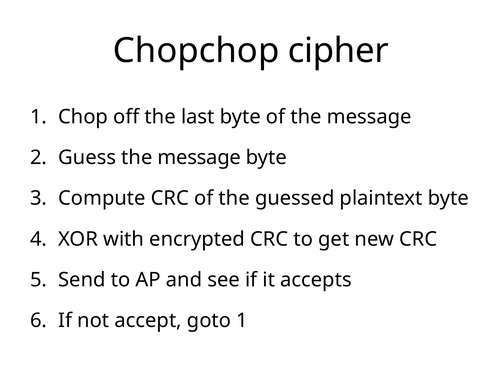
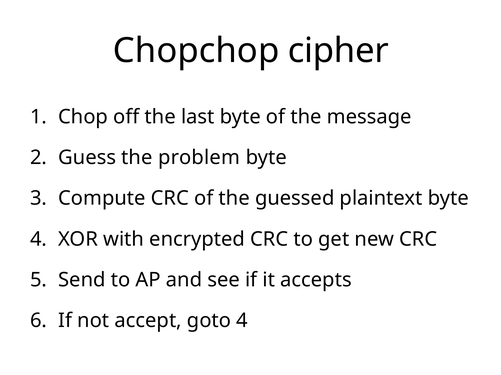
Guess the message: message -> problem
goto 1: 1 -> 4
